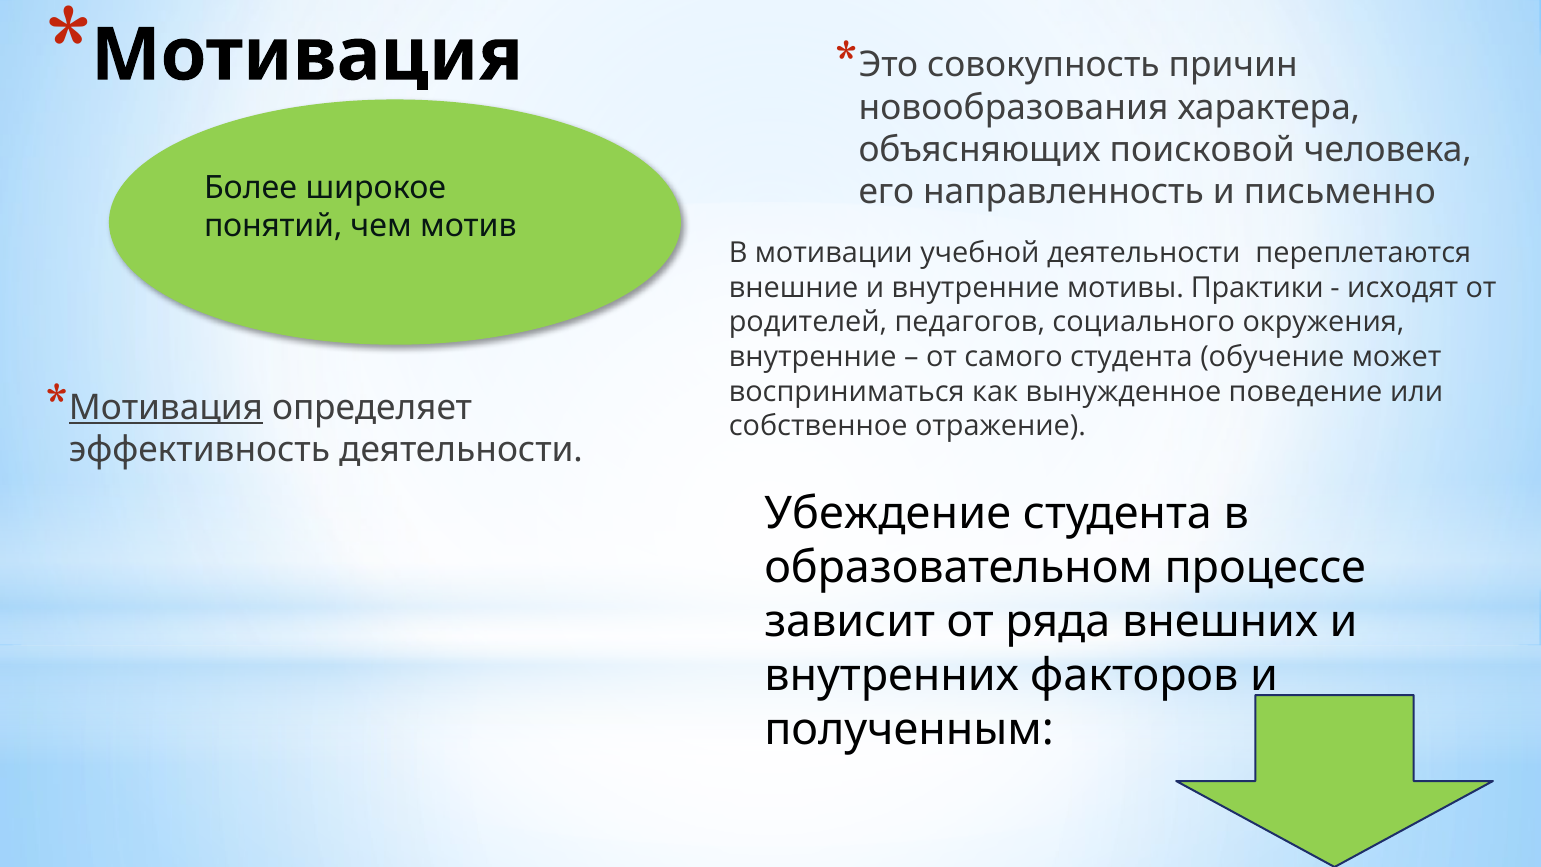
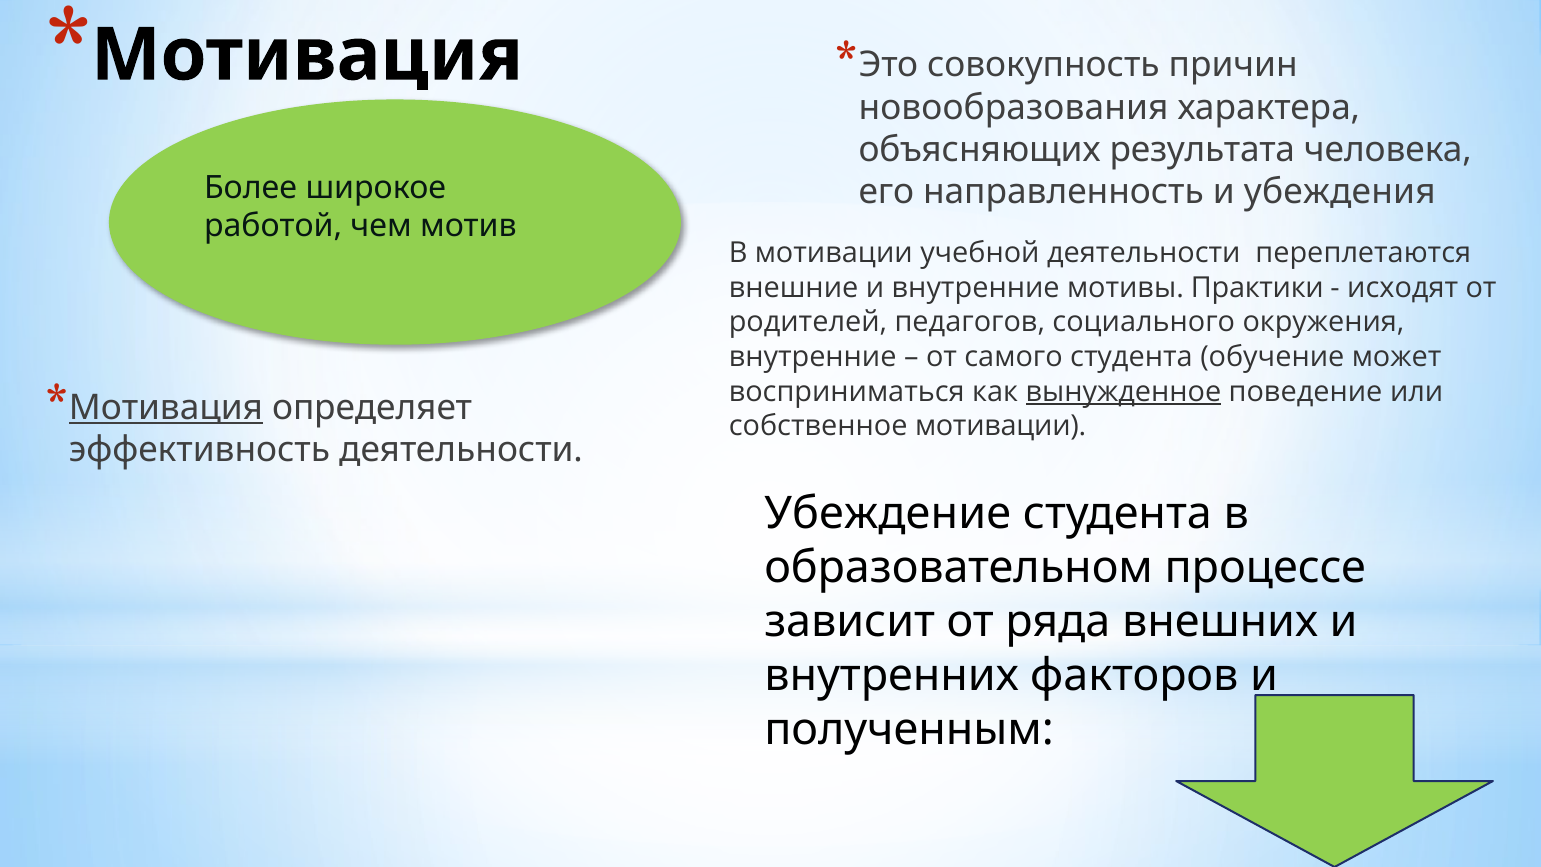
поисковой: поисковой -> результата
письменно: письменно -> убеждения
понятий: понятий -> работой
вынужденное underline: none -> present
собственное отражение: отражение -> мотивации
